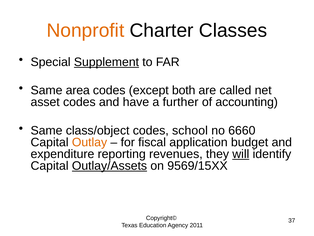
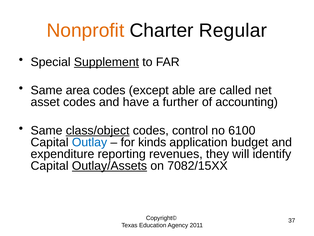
Classes: Classes -> Regular
both: both -> able
class/object underline: none -> present
school: school -> control
6660: 6660 -> 6100
Outlay colour: orange -> blue
fiscal: fiscal -> kinds
will underline: present -> none
9569/15XX: 9569/15XX -> 7082/15XX
